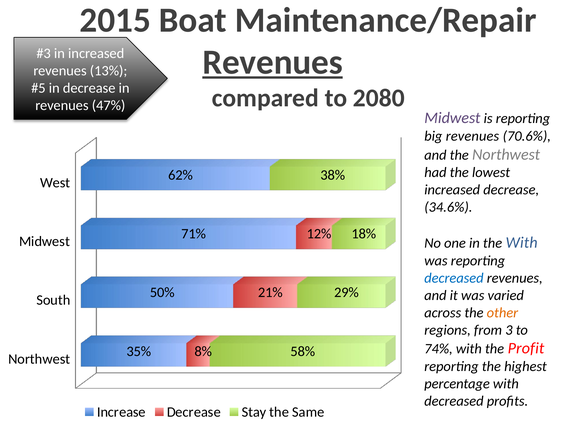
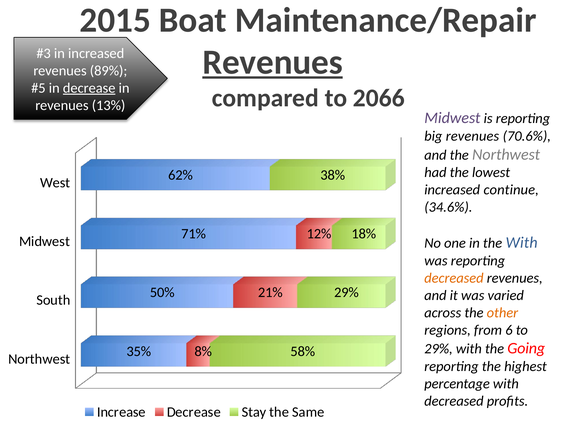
13%: 13% -> 89%
decrease at (89, 88) underline: none -> present
2080: 2080 -> 2066
47%: 47% -> 13%
increased decrease: decrease -> continue
decreased at (454, 278) colour: blue -> orange
3: 3 -> 6
74% at (439, 349): 74% -> 29%
Profit: Profit -> Going
